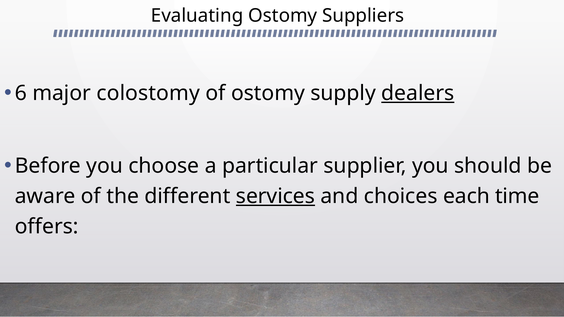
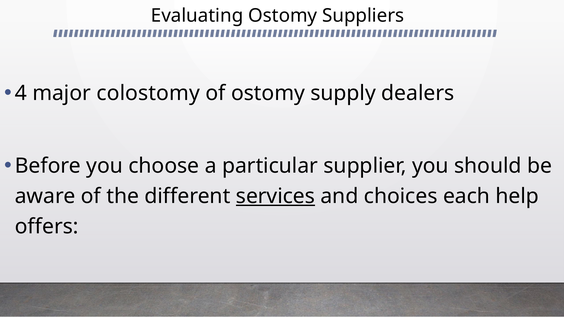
6: 6 -> 4
dealers underline: present -> none
time: time -> help
